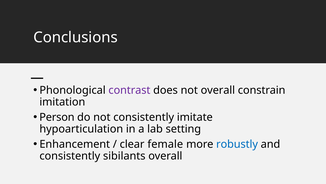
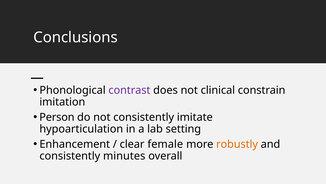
not overall: overall -> clinical
robustly colour: blue -> orange
sibilants: sibilants -> minutes
